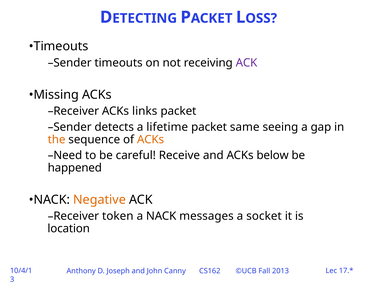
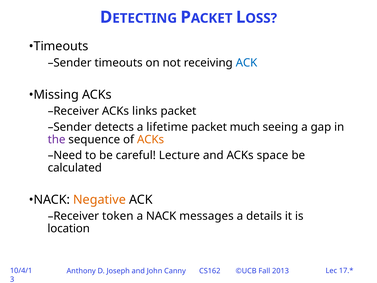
ACK at (246, 63) colour: purple -> blue
same: same -> much
the colour: orange -> purple
Receive: Receive -> Lecture
below: below -> space
happened: happened -> calculated
socket: socket -> details
